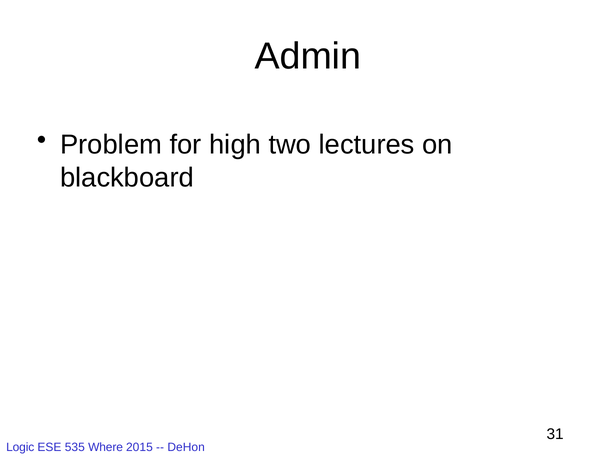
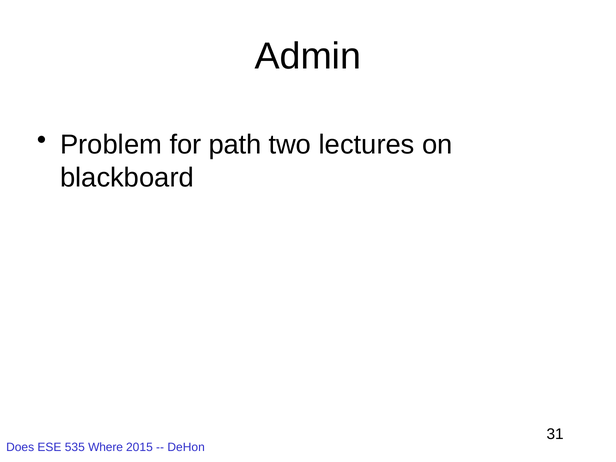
high: high -> path
Logic: Logic -> Does
